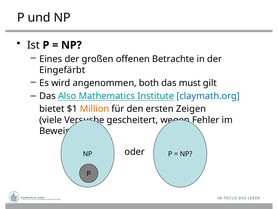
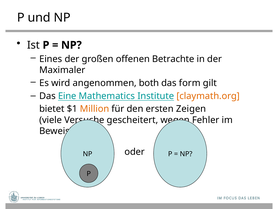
Eingefärbt: Eingefärbt -> Maximaler
must: must -> form
Also: Also -> Eine
claymath.org colour: blue -> orange
